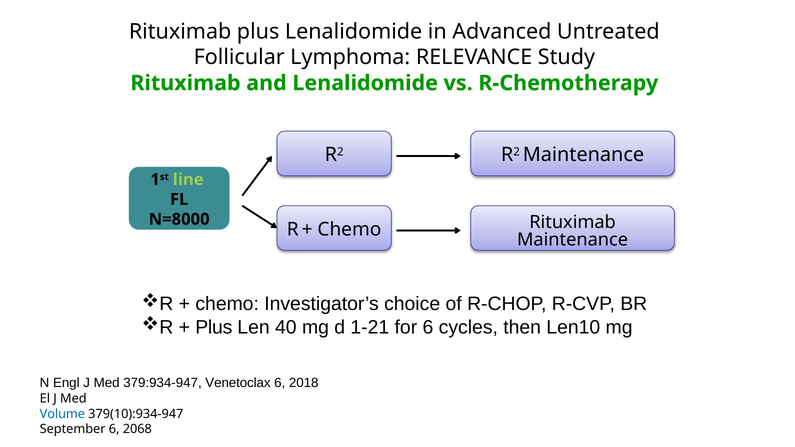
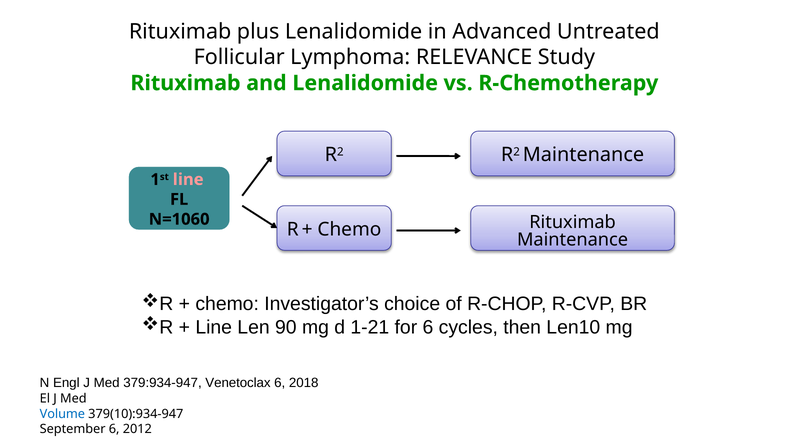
line at (188, 180) colour: light green -> pink
N=8000: N=8000 -> N=1060
Plus at (214, 327): Plus -> Line
40: 40 -> 90
2068: 2068 -> 2012
